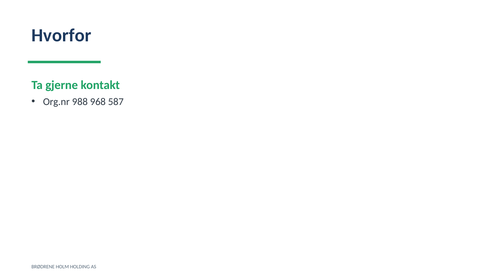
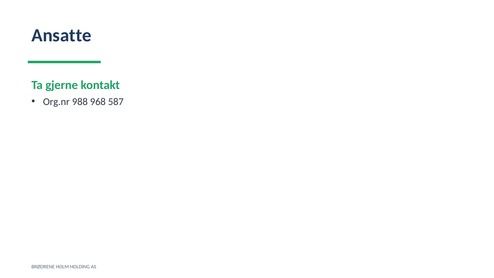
Hvorfor: Hvorfor -> Ansatte
